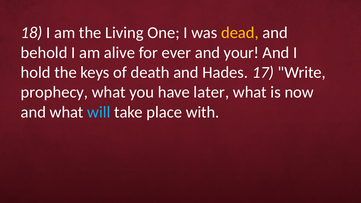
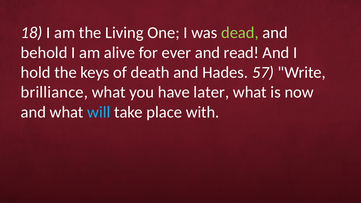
dead colour: yellow -> light green
your: your -> read
17: 17 -> 57
prophecy: prophecy -> brilliance
